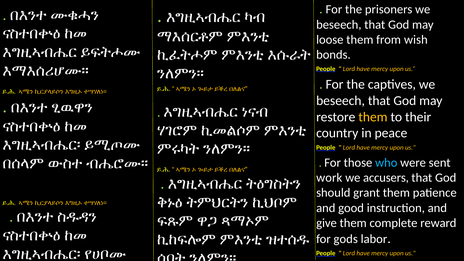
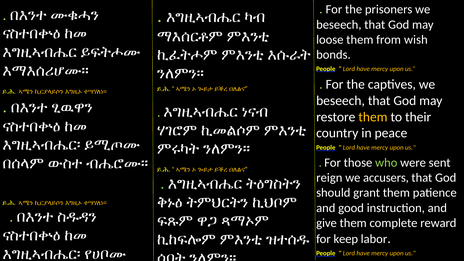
who colour: light blue -> light green
work: work -> reign
gods: gods -> keep
